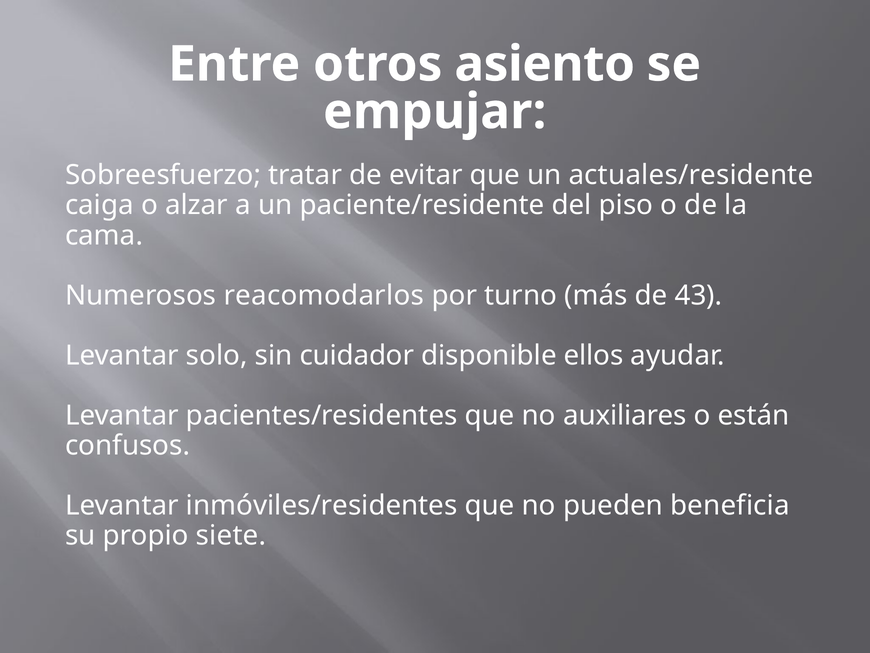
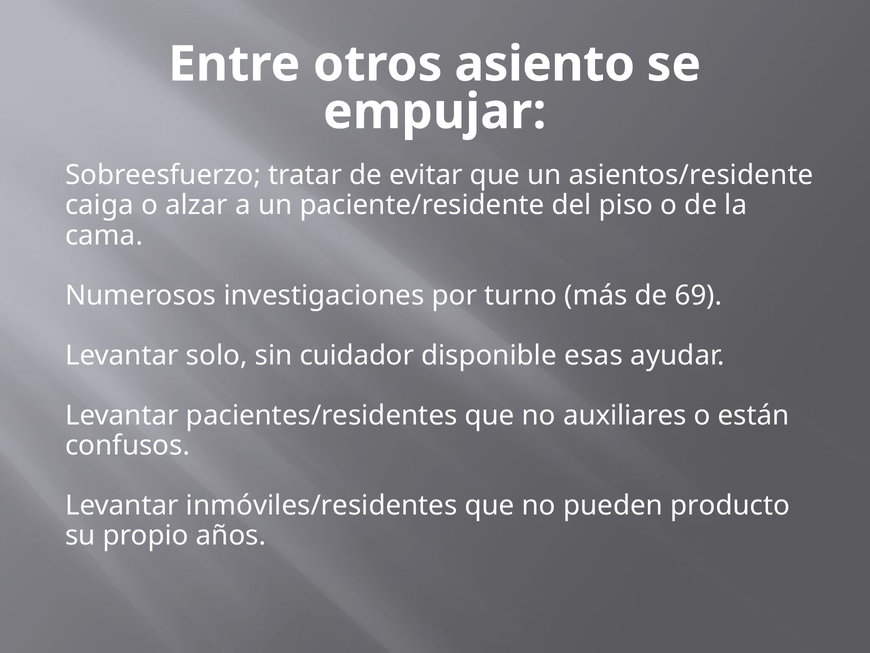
actuales/residente: actuales/residente -> asientos/residente
reacomodarlos: reacomodarlos -> investigaciones
43: 43 -> 69
ellos: ellos -> esas
beneficia: beneficia -> producto
siete: siete -> años
